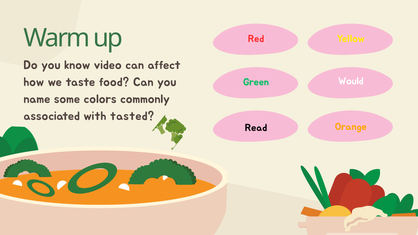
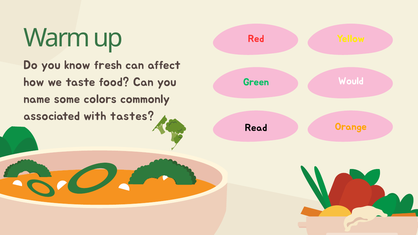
video: video -> fresh
tasted: tasted -> tastes
